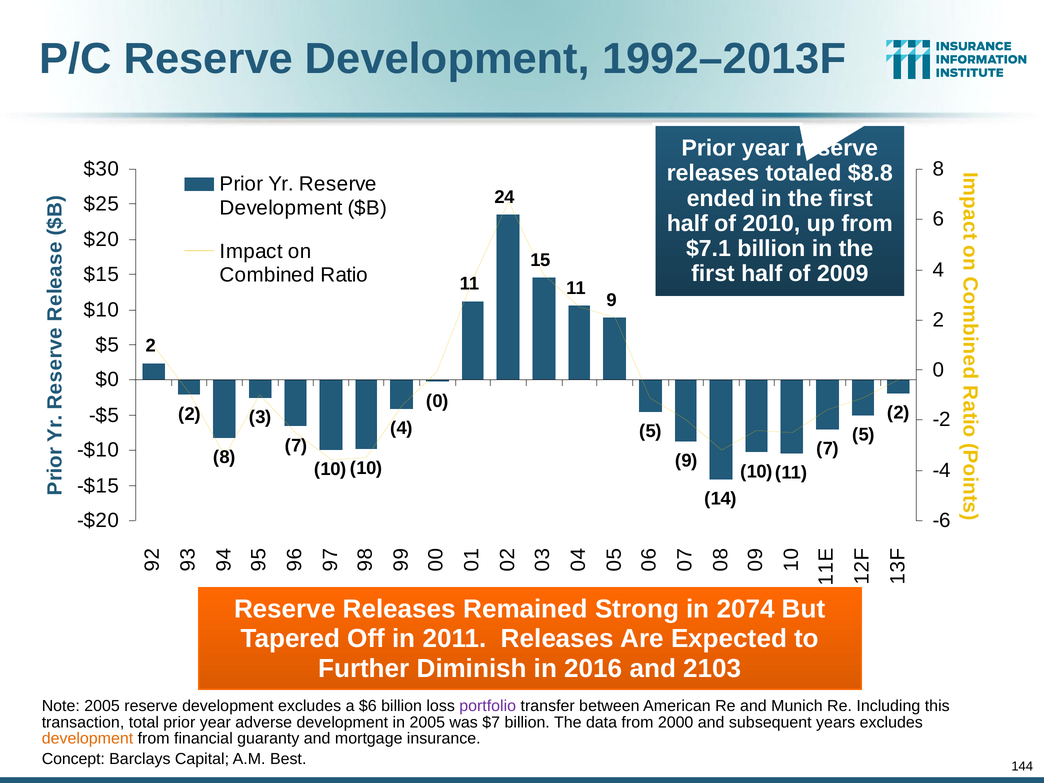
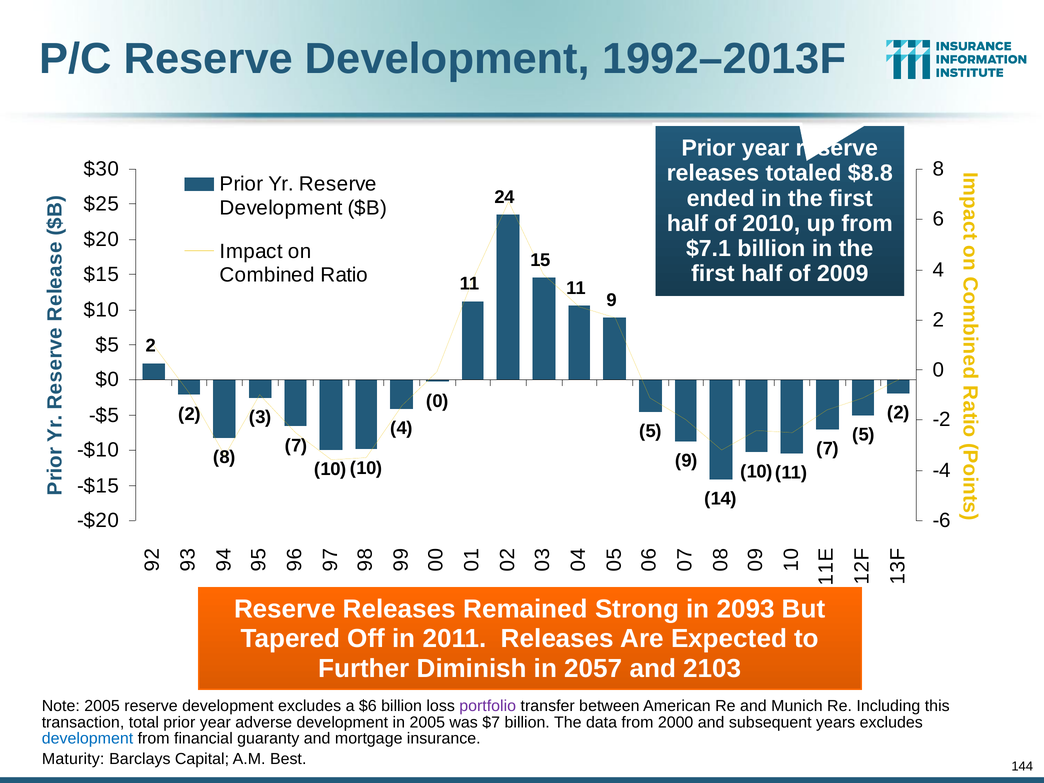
2074: 2074 -> 2093
2016: 2016 -> 2057
development at (88, 739) colour: orange -> blue
Concept: Concept -> Maturity
